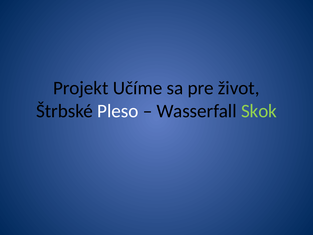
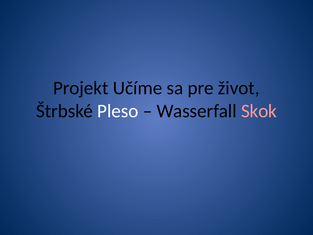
Skok colour: light green -> pink
